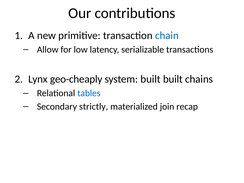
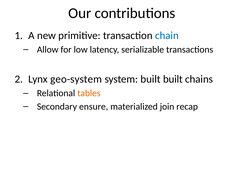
geo-cheaply: geo-cheaply -> geo-system
tables colour: blue -> orange
strictly: strictly -> ensure
